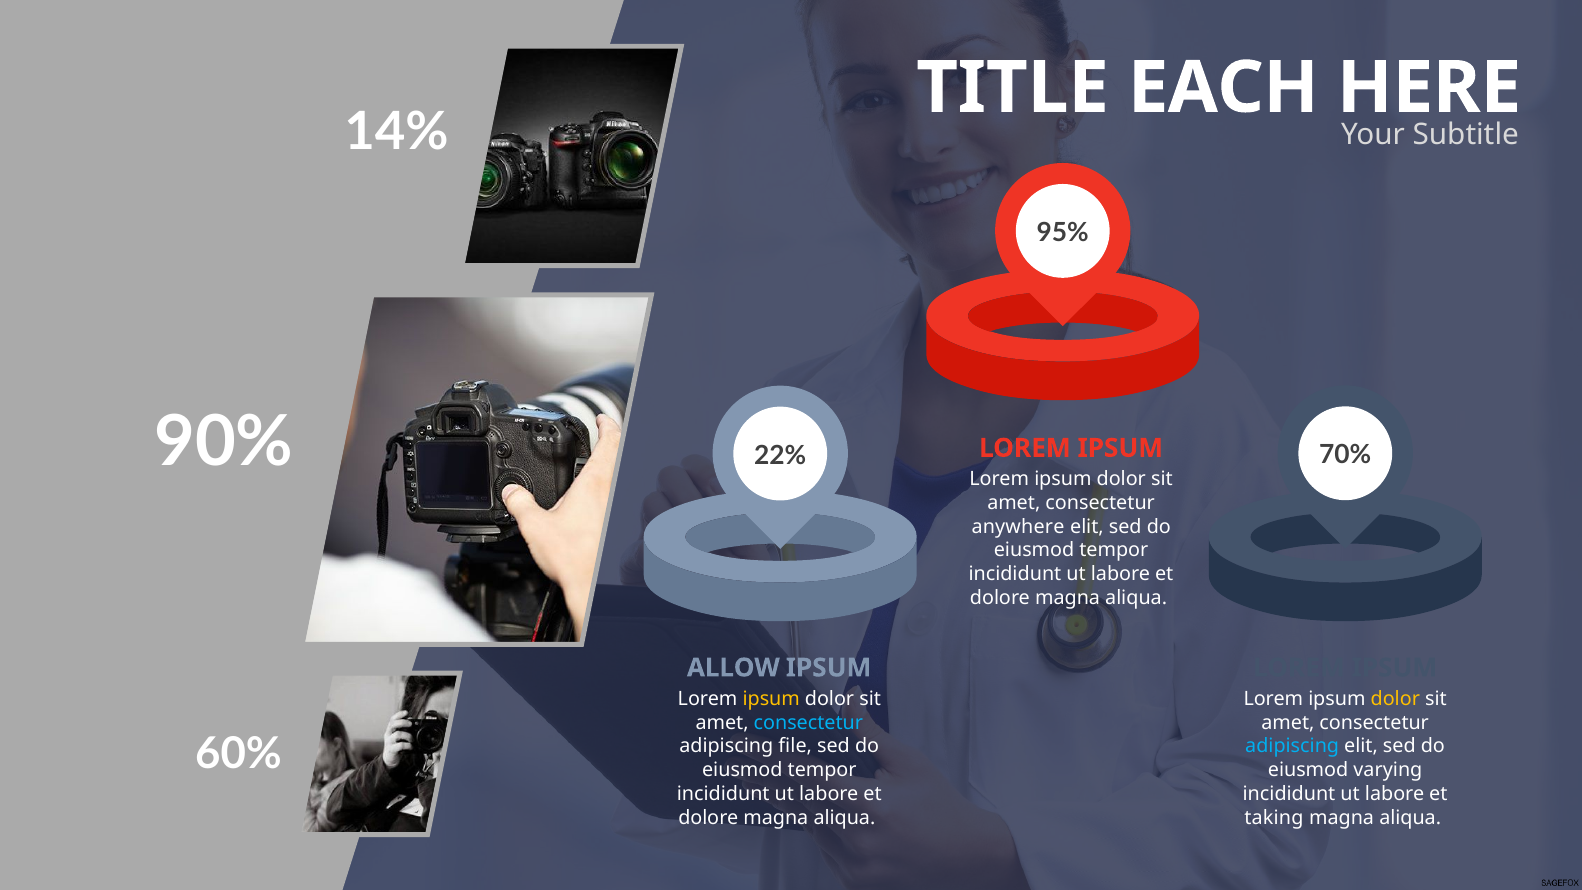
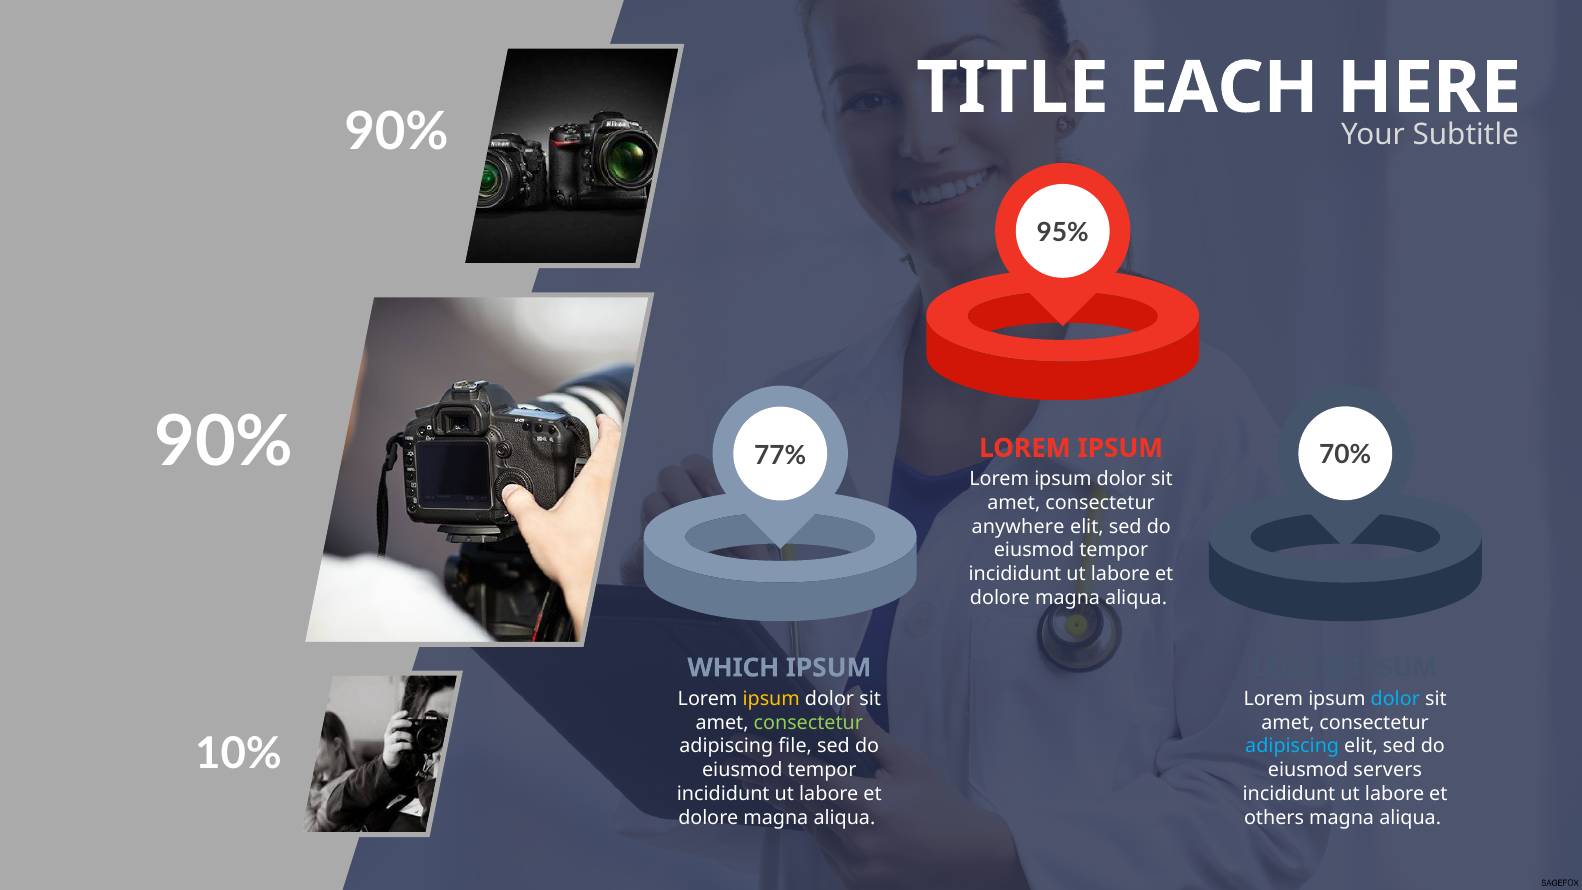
14% at (396, 132): 14% -> 90%
22%: 22% -> 77%
ALLOW: ALLOW -> WHICH
dolor at (1395, 699) colour: yellow -> light blue
consectetur at (808, 723) colour: light blue -> light green
60%: 60% -> 10%
varying: varying -> servers
taking: taking -> others
